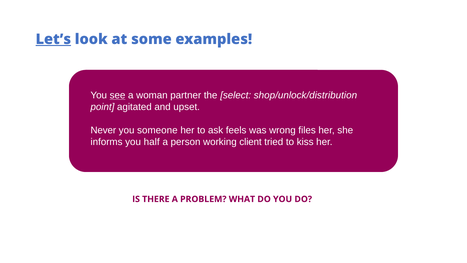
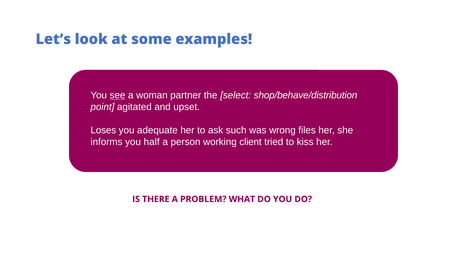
Let’s underline: present -> none
shop/unlock/distribution: shop/unlock/distribution -> shop/behave/distribution
Never: Never -> Loses
someone: someone -> adequate
feels: feels -> such
